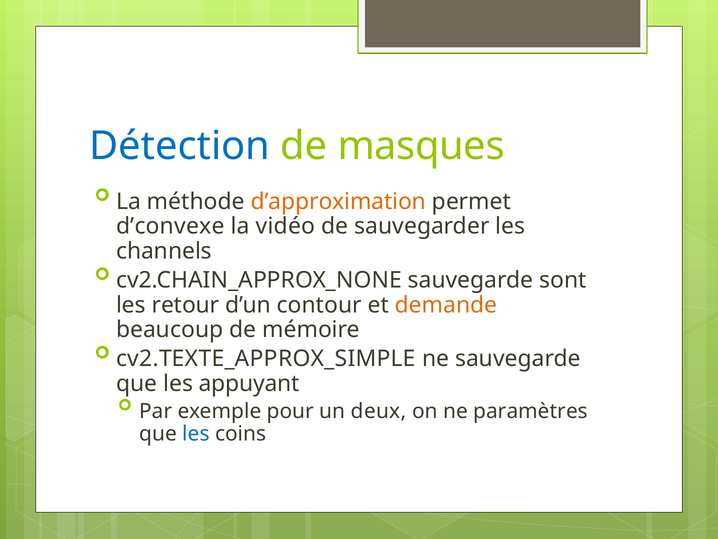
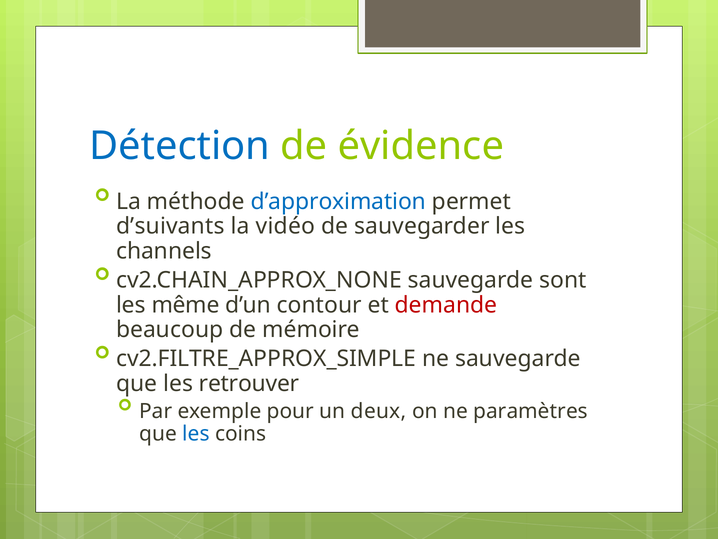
masques: masques -> évidence
d’approximation colour: orange -> blue
d’convexe: d’convexe -> d’suivants
retour: retour -> même
demande colour: orange -> red
cv2.TEXTE_APPROX_SIMPLE: cv2.TEXTE_APPROX_SIMPLE -> cv2.FILTRE_APPROX_SIMPLE
appuyant: appuyant -> retrouver
